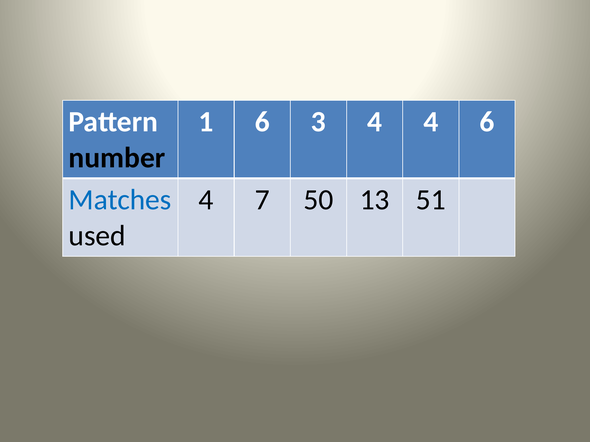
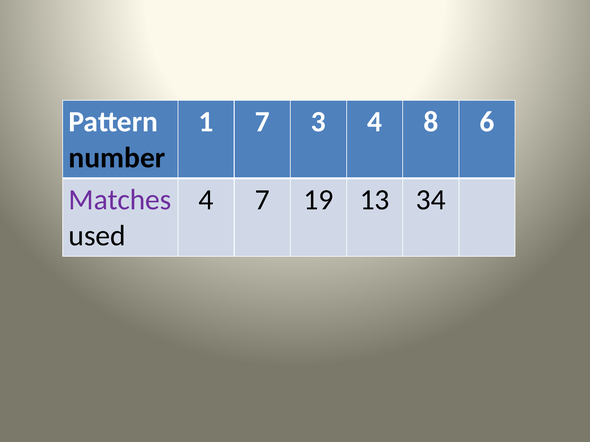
1 6: 6 -> 7
4 4: 4 -> 8
Matches colour: blue -> purple
50: 50 -> 19
51: 51 -> 34
